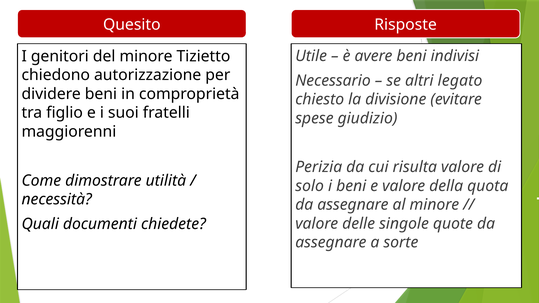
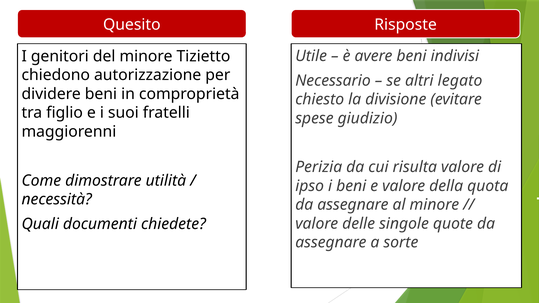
solo: solo -> ipso
